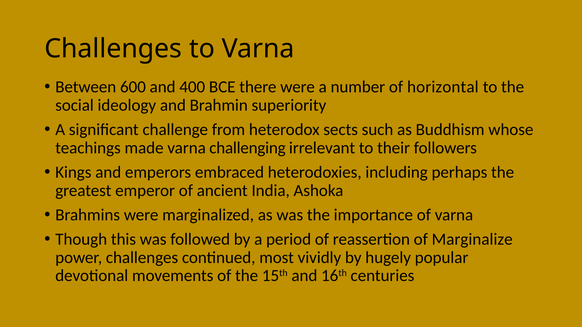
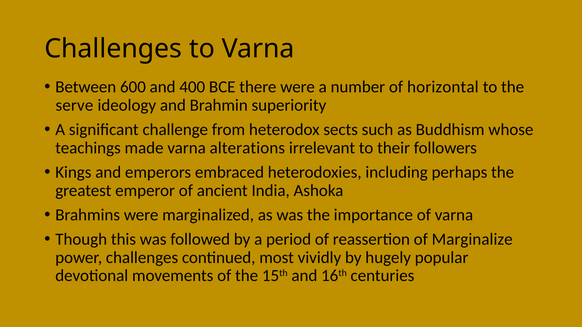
social: social -> serve
challenging: challenging -> alterations
